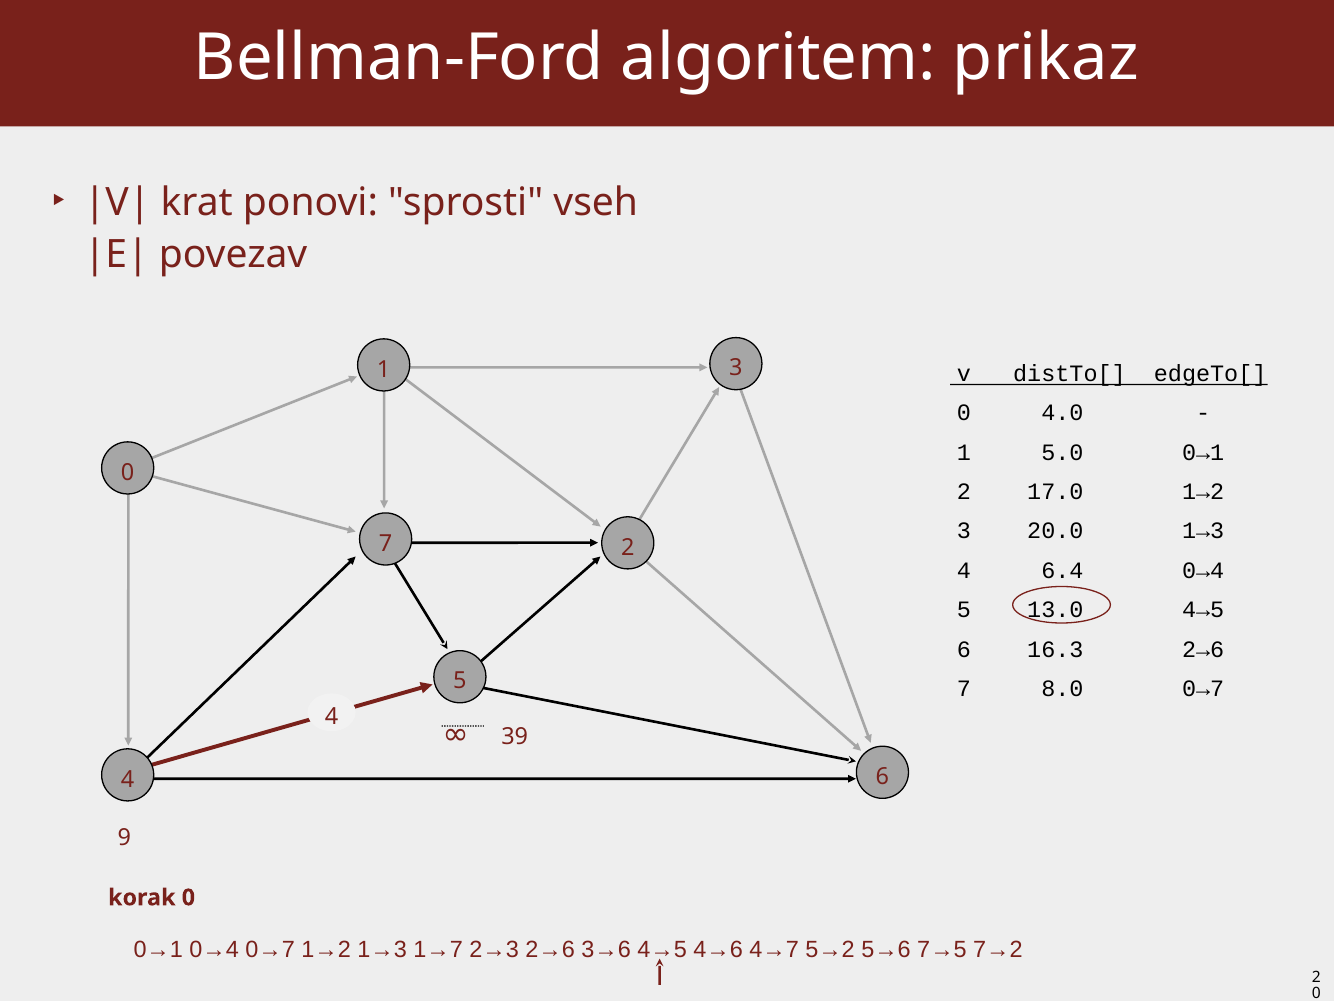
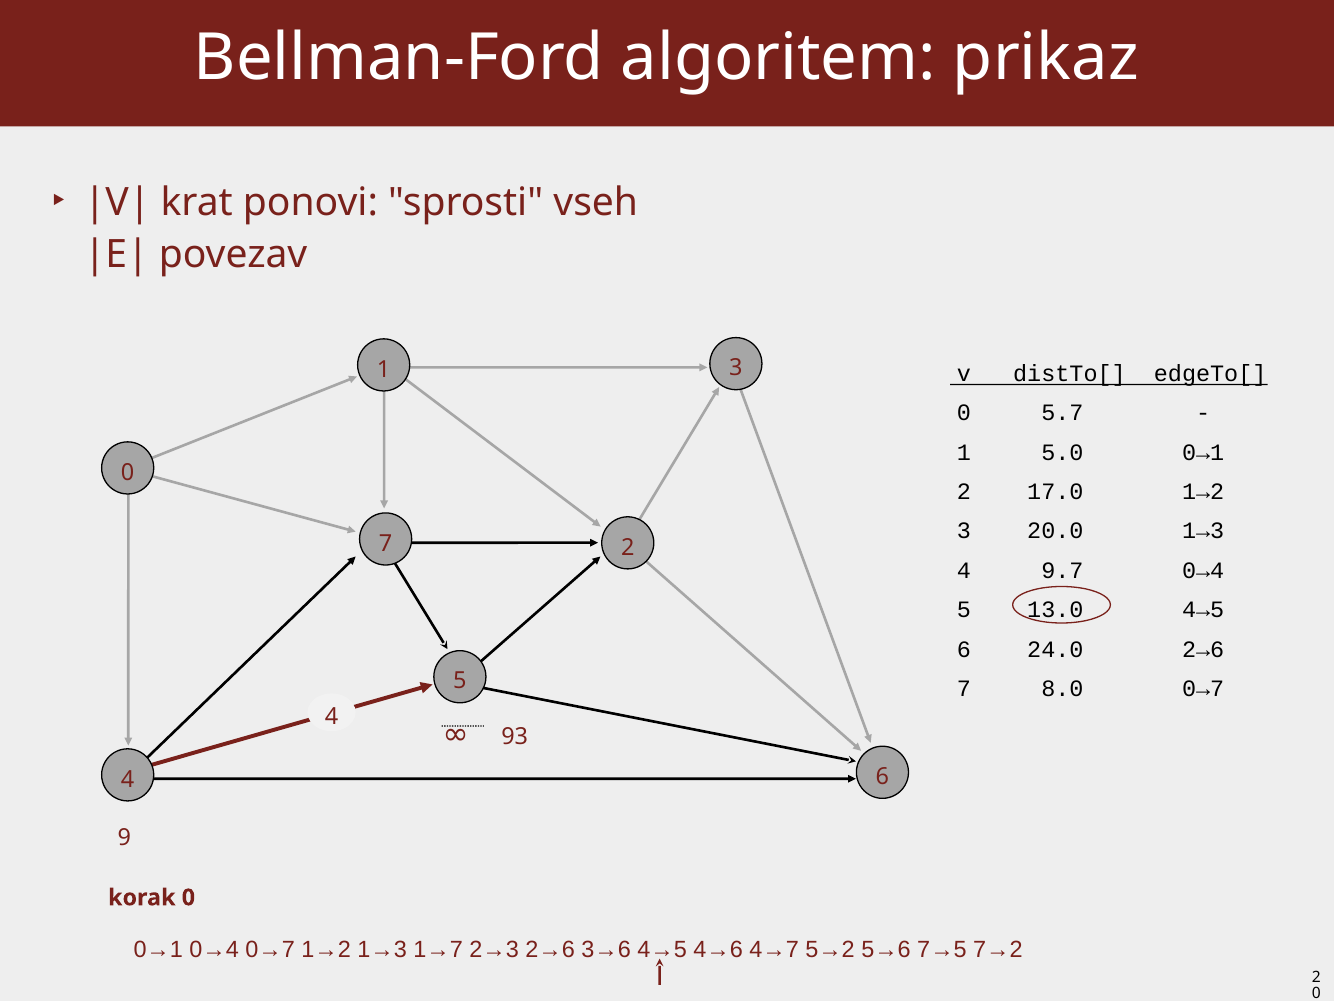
4.0: 4.0 -> 5.7
6.4: 6.4 -> 9.7
16.3: 16.3 -> 24.0
39: 39 -> 93
